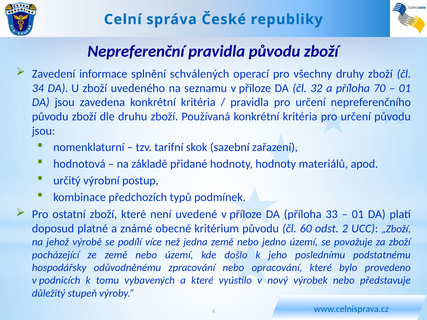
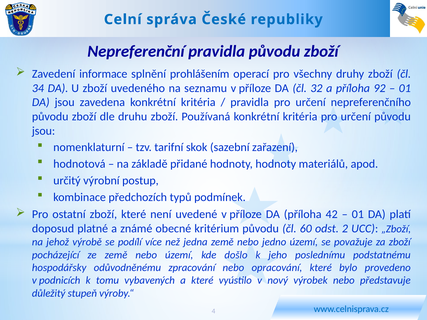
schválených: schválených -> prohlášením
70: 70 -> 92
33: 33 -> 42
